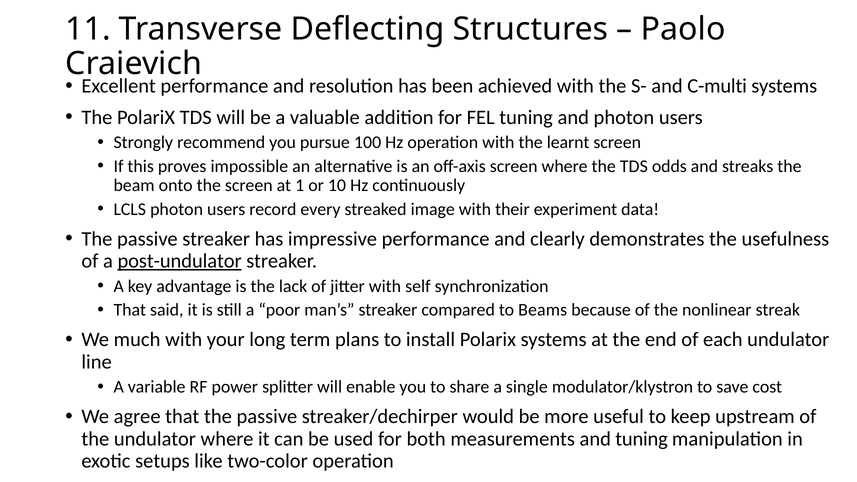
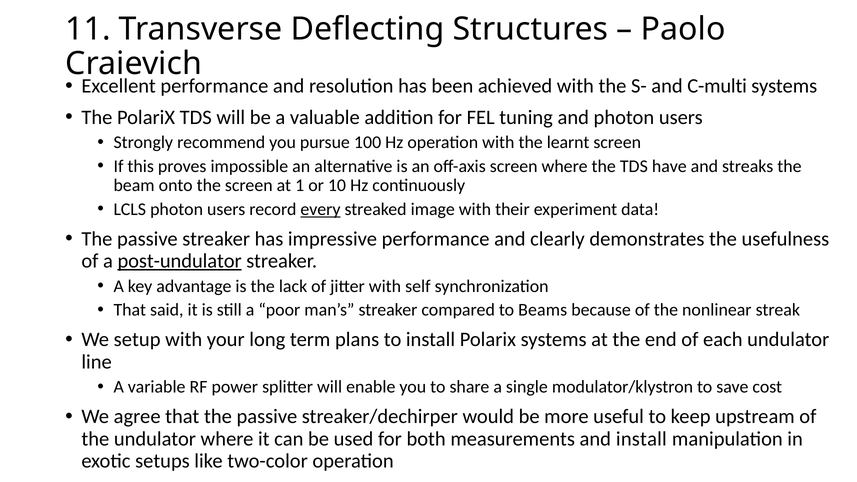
odds: odds -> have
every underline: none -> present
much: much -> setup
and tuning: tuning -> install
